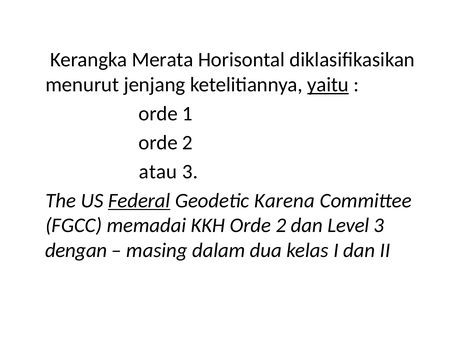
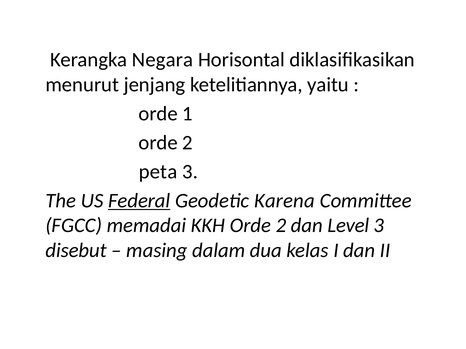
Merata: Merata -> Negara
yaitu underline: present -> none
atau: atau -> peta
dengan: dengan -> disebut
